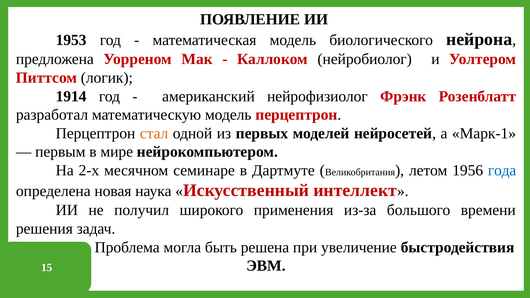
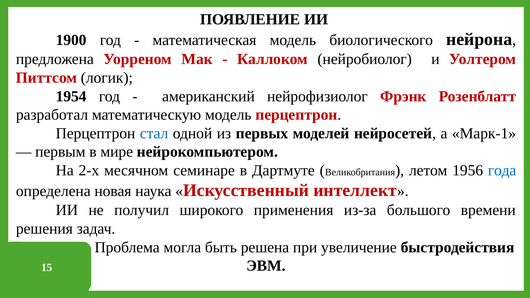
1953: 1953 -> 1900
1914: 1914 -> 1954
стал colour: orange -> blue
